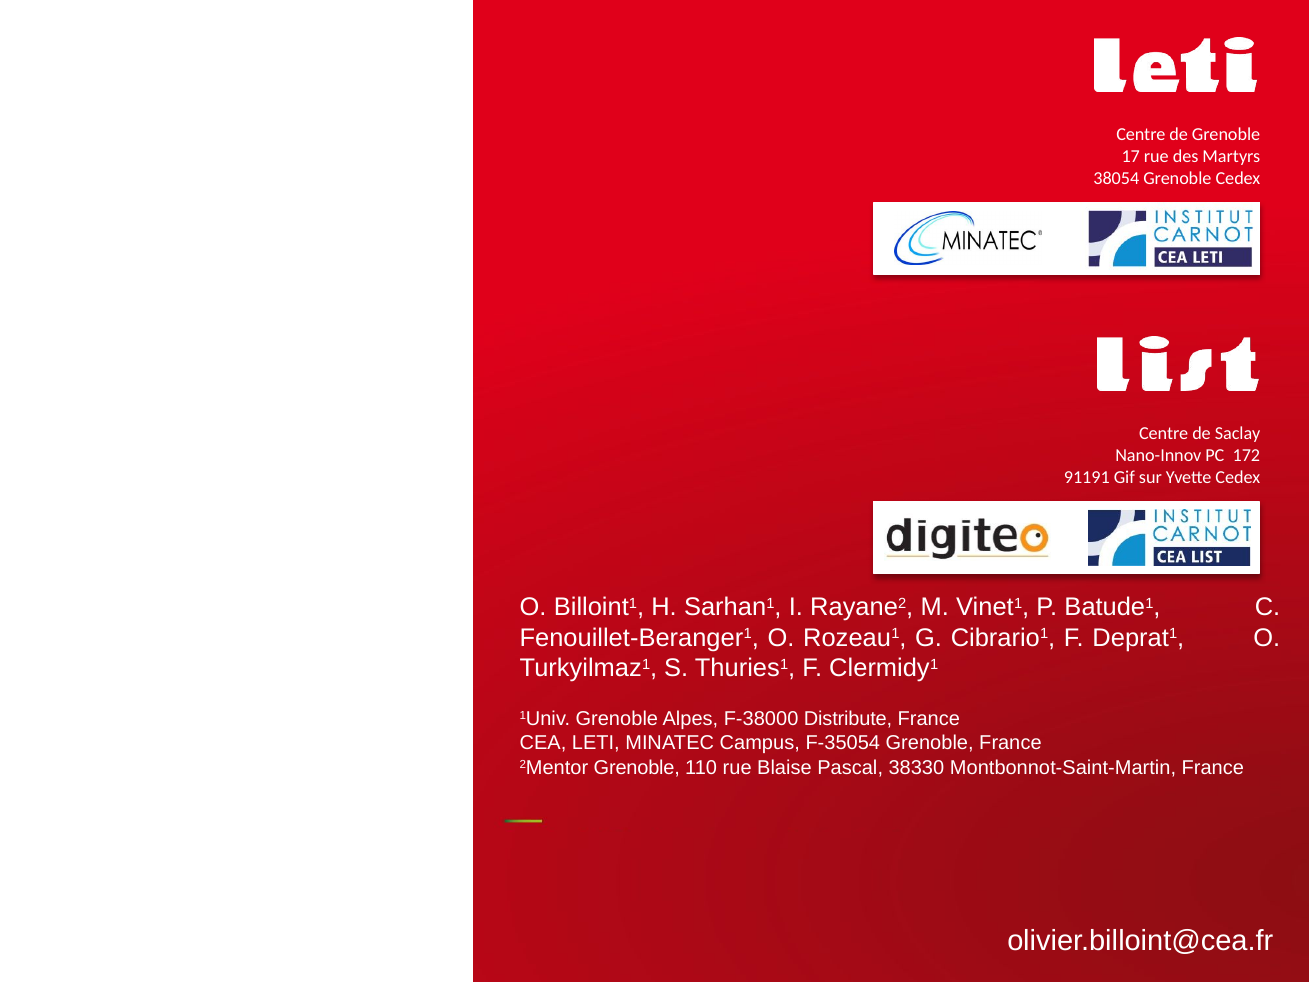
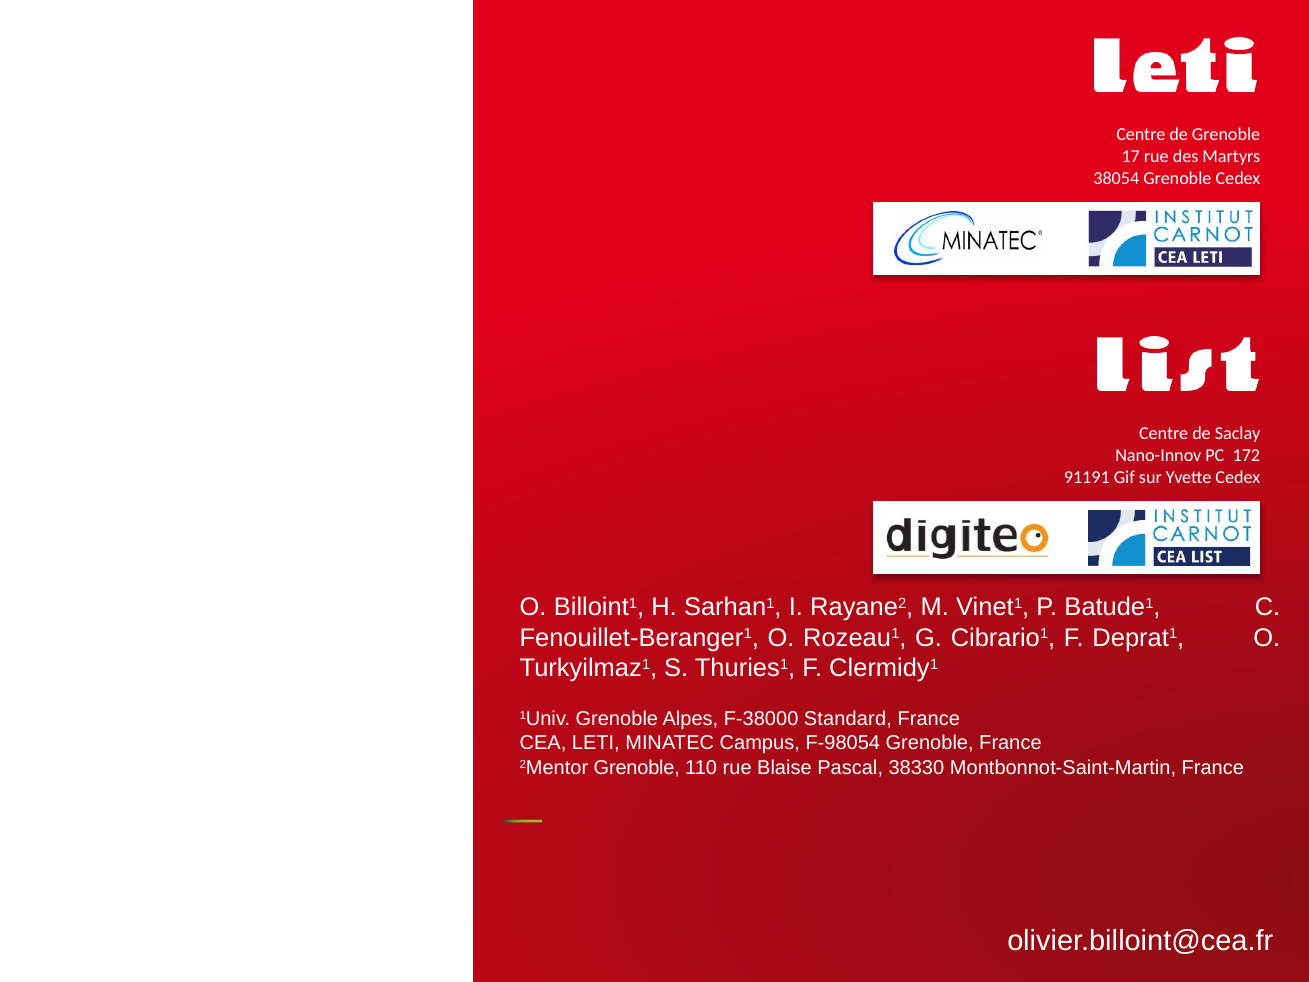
Distribute: Distribute -> Standard
F-35054: F-35054 -> F-98054
